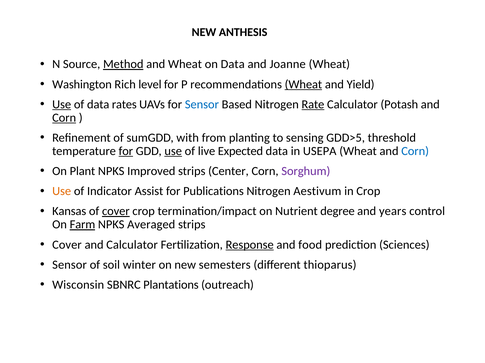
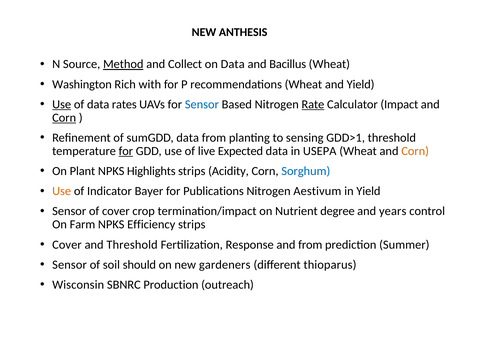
and Wheat: Wheat -> Collect
Joanne: Joanne -> Bacillus
level: level -> with
Wheat at (303, 84) underline: present -> none
Potash: Potash -> Impact
sumGDD with: with -> data
GDD>5: GDD>5 -> GDD>1
use at (173, 151) underline: present -> none
Corn at (415, 151) colour: blue -> orange
Improved: Improved -> Highlights
Center: Center -> Acidity
Sorghum colour: purple -> blue
Assist: Assist -> Bayer
in Crop: Crop -> Yield
Kansas at (69, 212): Kansas -> Sensor
cover at (116, 212) underline: present -> none
Farm underline: present -> none
Averaged: Averaged -> Efficiency
and Calculator: Calculator -> Threshold
Response underline: present -> none
and food: food -> from
Sciences: Sciences -> Summer
winter: winter -> should
semesters: semesters -> gardeners
Plantations: Plantations -> Production
